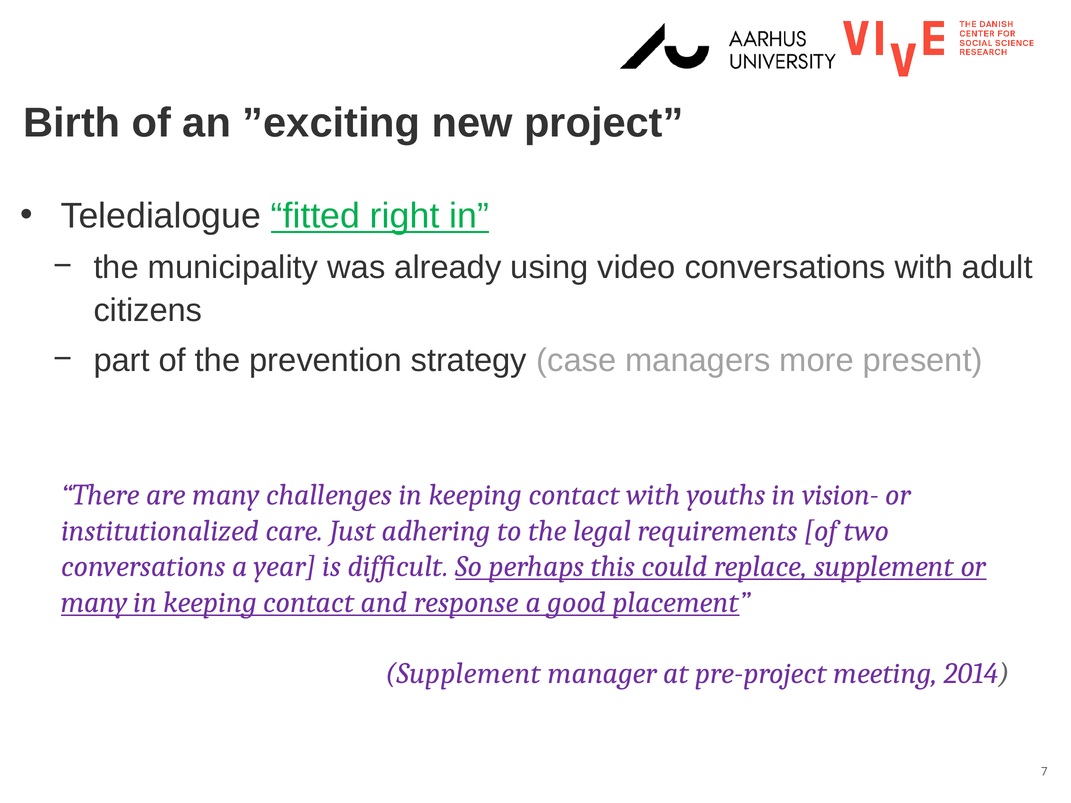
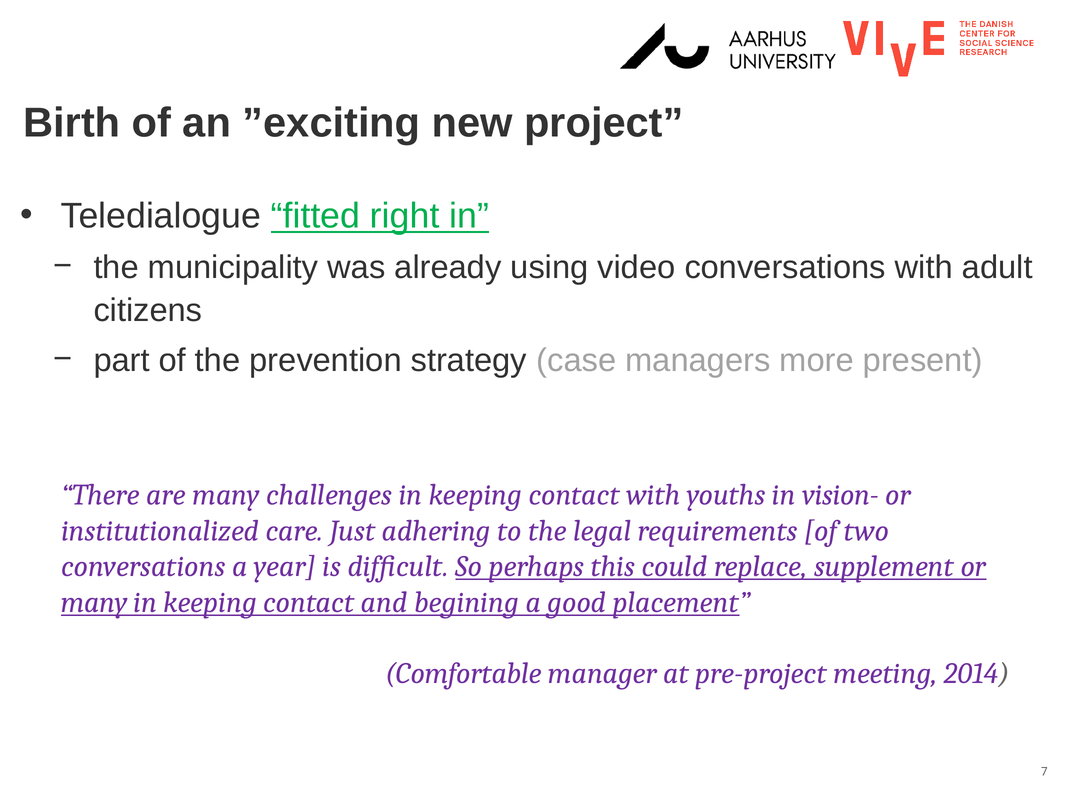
response: response -> begining
Supplement at (463, 674): Supplement -> Comfortable
